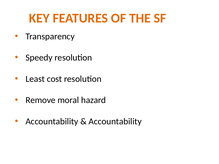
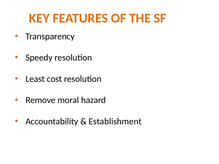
Accountability at (115, 122): Accountability -> Establishment
